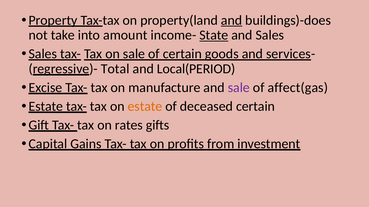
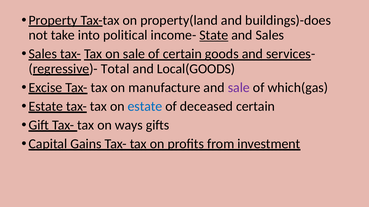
and at (232, 20) underline: present -> none
amount: amount -> political
Local(PERIOD: Local(PERIOD -> Local(GOODS
affect(gas: affect(gas -> which(gas
estate at (145, 107) colour: orange -> blue
rates: rates -> ways
